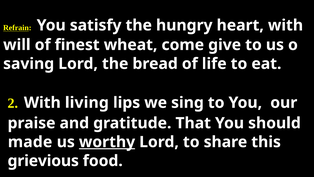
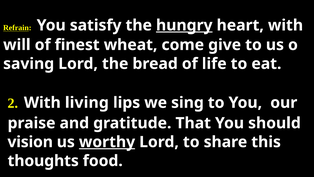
hungry underline: none -> present
made: made -> vision
grievious: grievious -> thoughts
